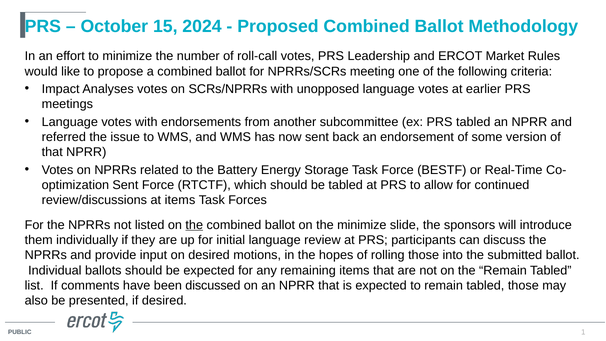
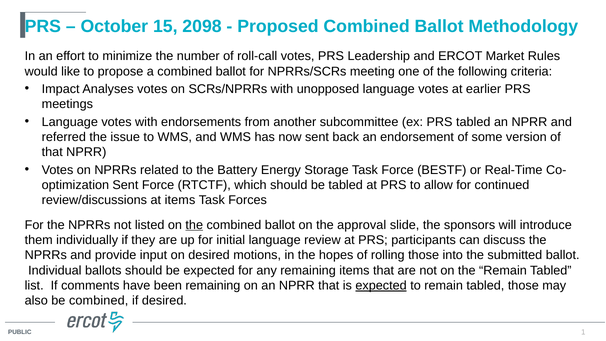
2024: 2024 -> 2098
the minimize: minimize -> approval
been discussed: discussed -> remaining
expected at (381, 285) underline: none -> present
be presented: presented -> combined
